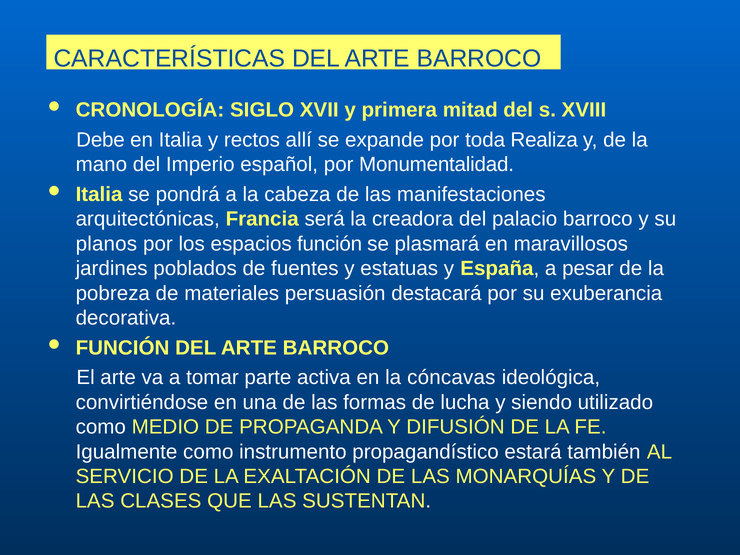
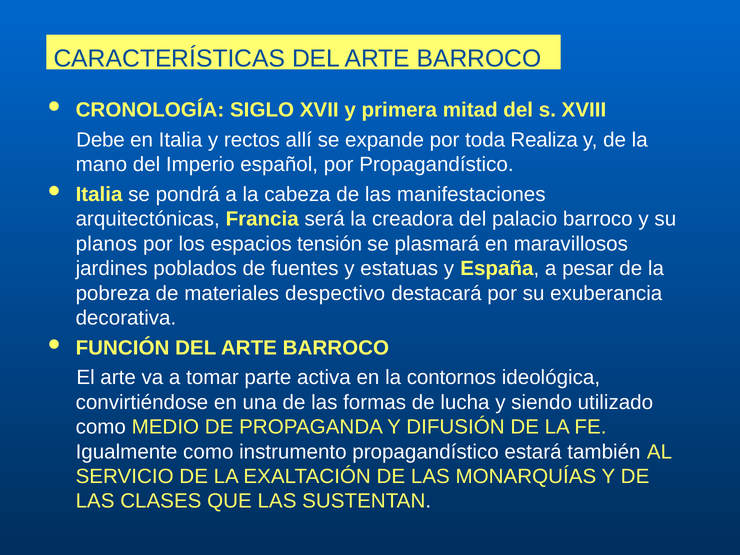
por Monumentalidad: Monumentalidad -> Propagandístico
espacios función: función -> tensión
persuasión: persuasión -> despectivo
cóncavas: cóncavas -> contornos
